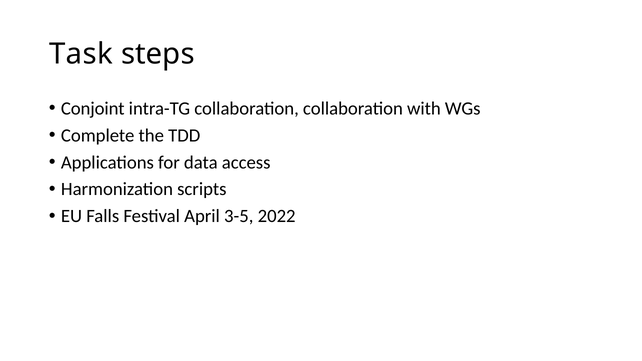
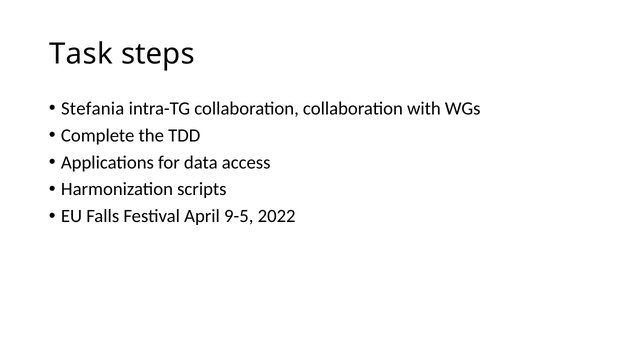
Conjoint: Conjoint -> Stefania
3-5: 3-5 -> 9-5
